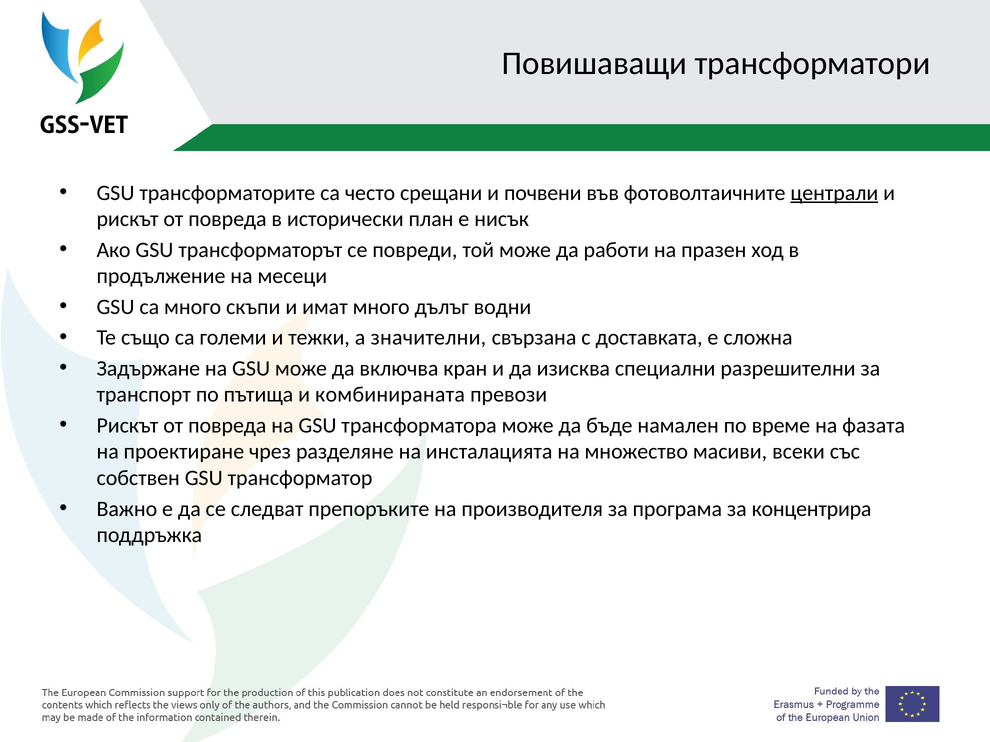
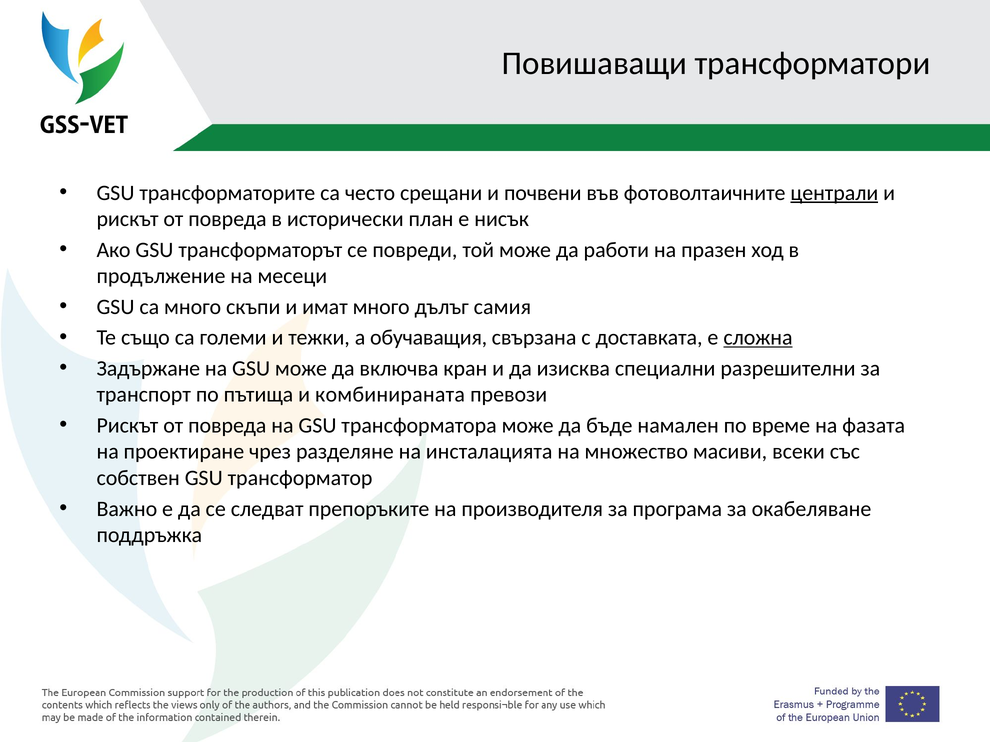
водни: водни -> самия
значителни: значителни -> обучаващия
сложна underline: none -> present
концентрира: концентрира -> окабеляване
